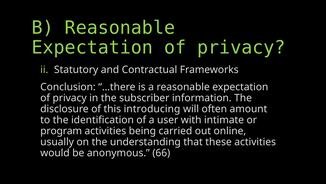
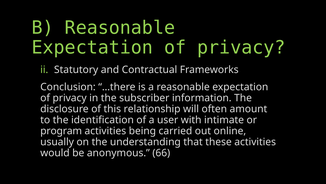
introducing: introducing -> relationship
